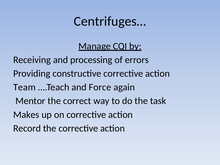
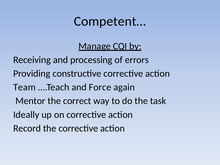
Centrifuges…: Centrifuges… -> Competent…
Makes: Makes -> Ideally
